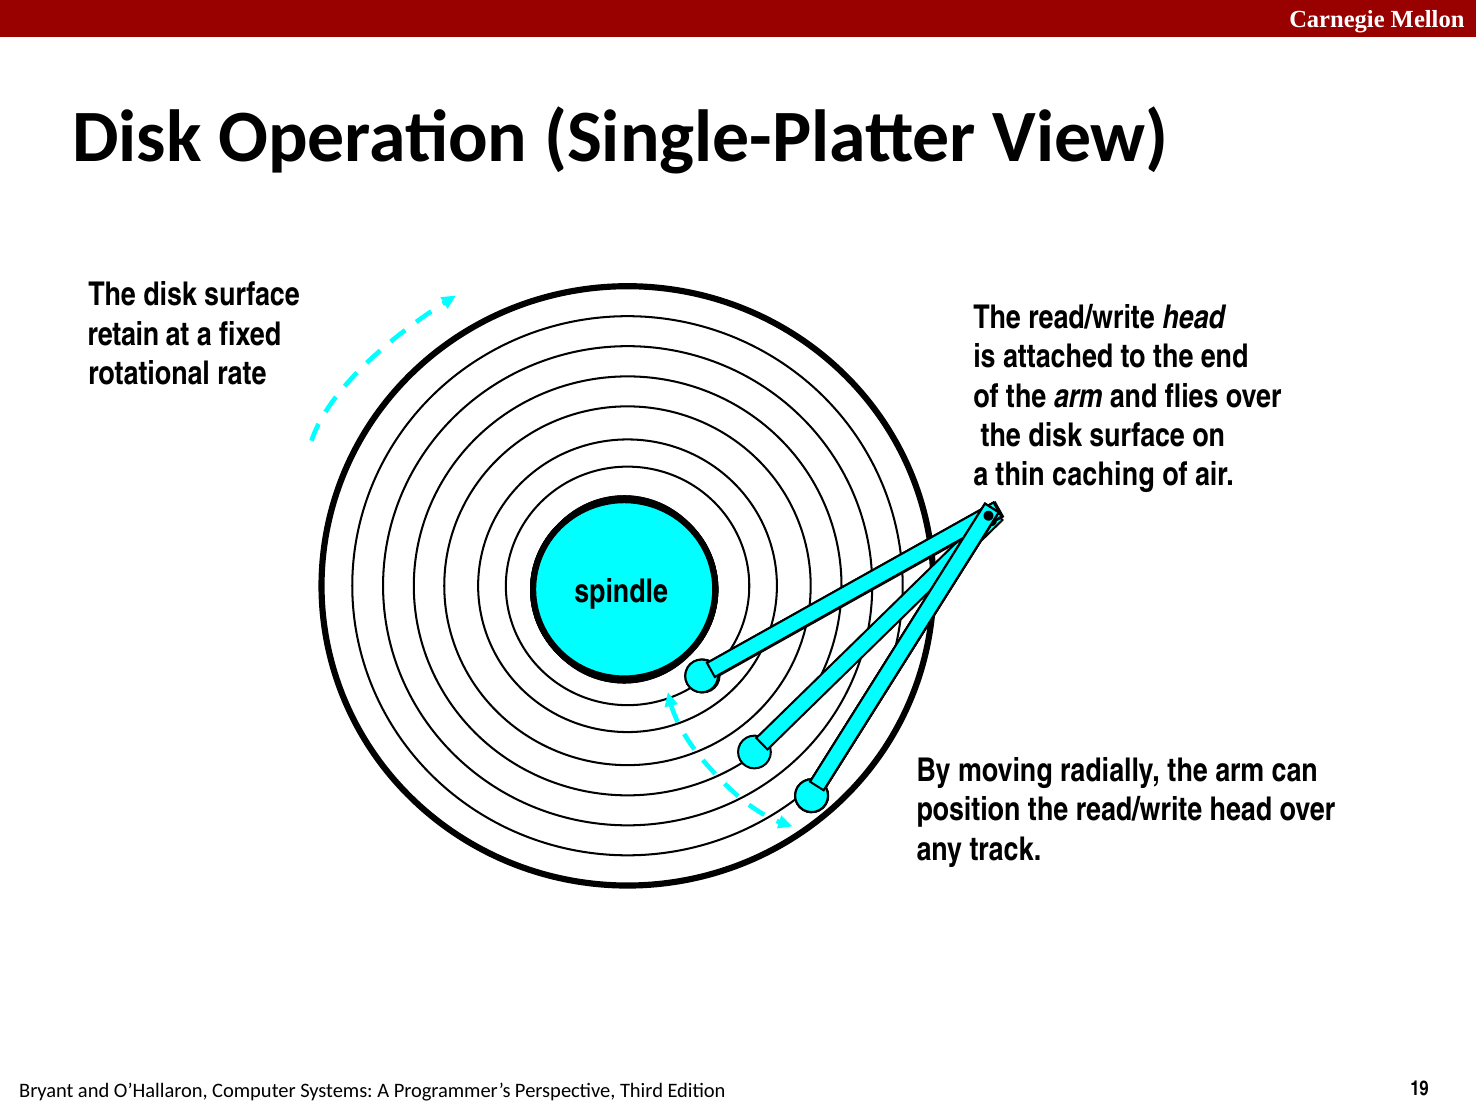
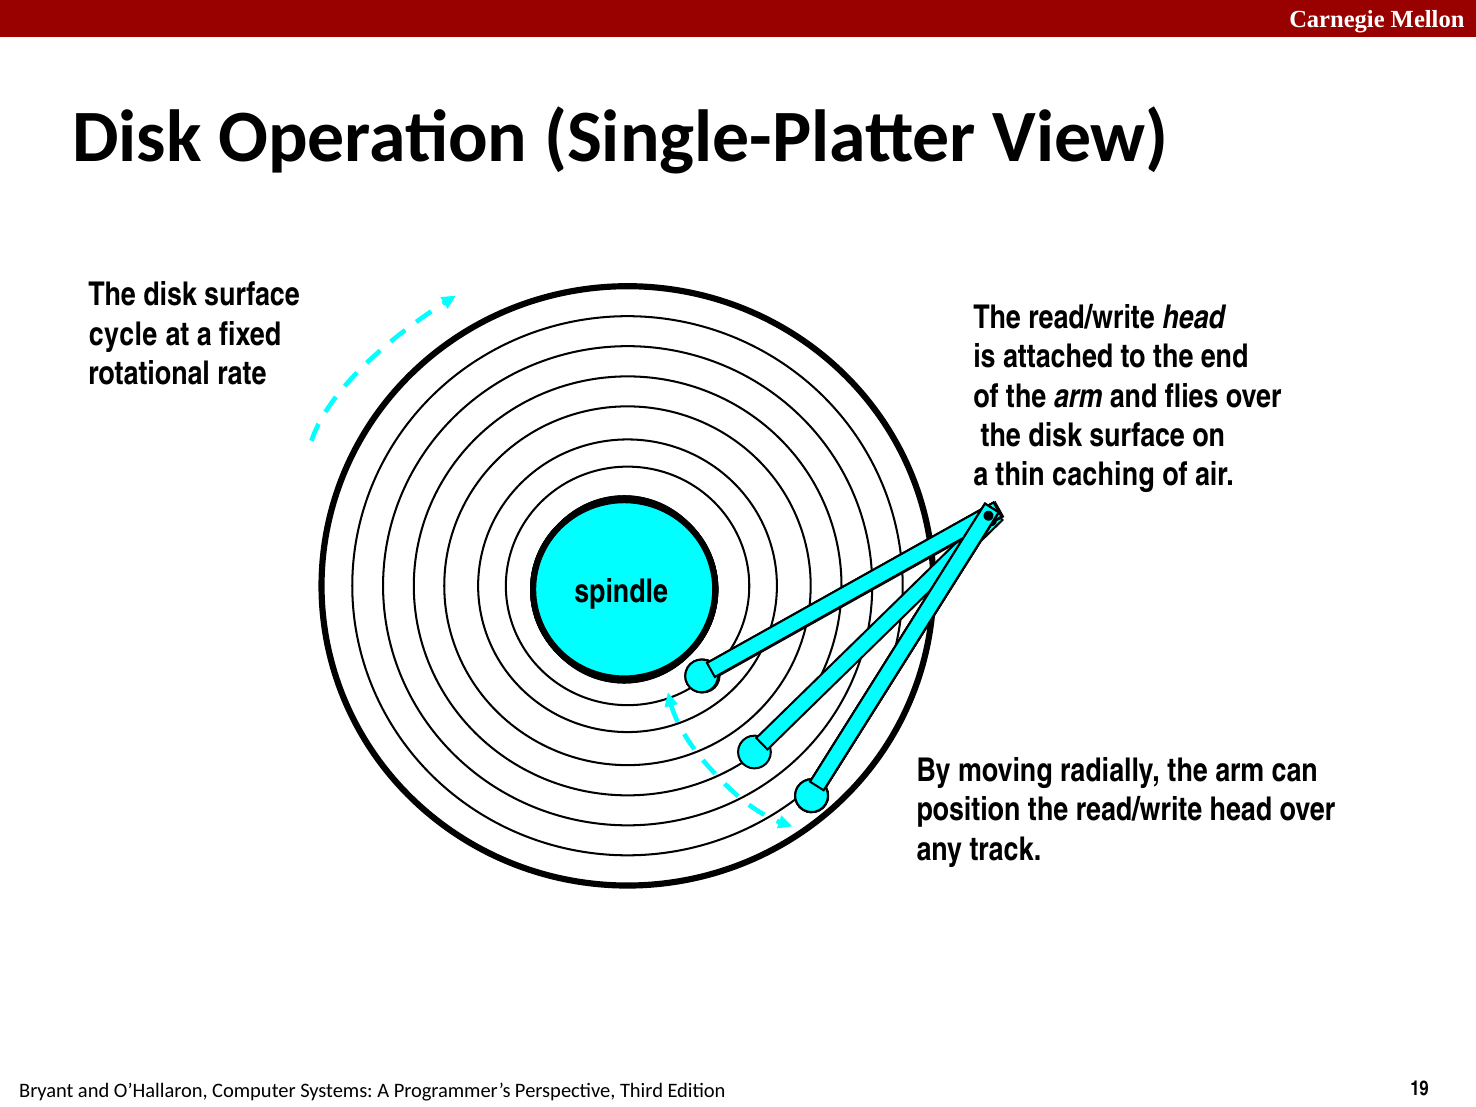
retain: retain -> cycle
